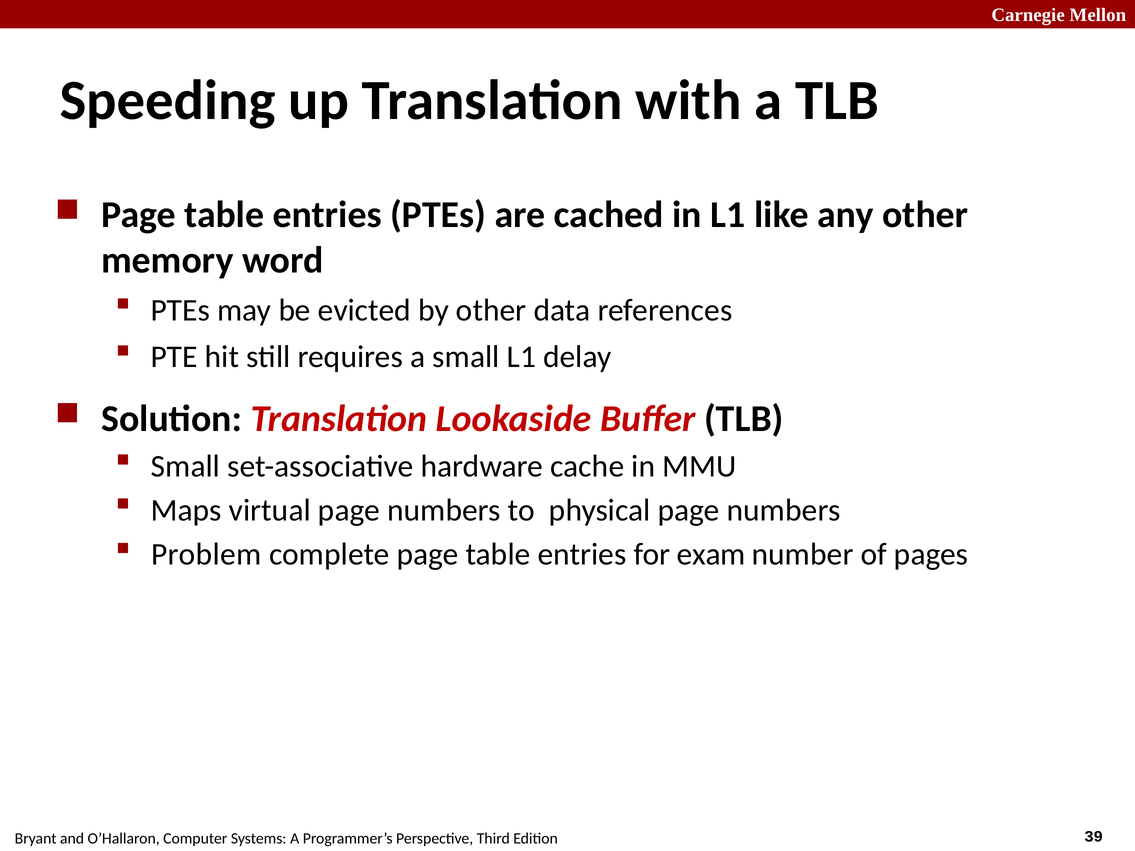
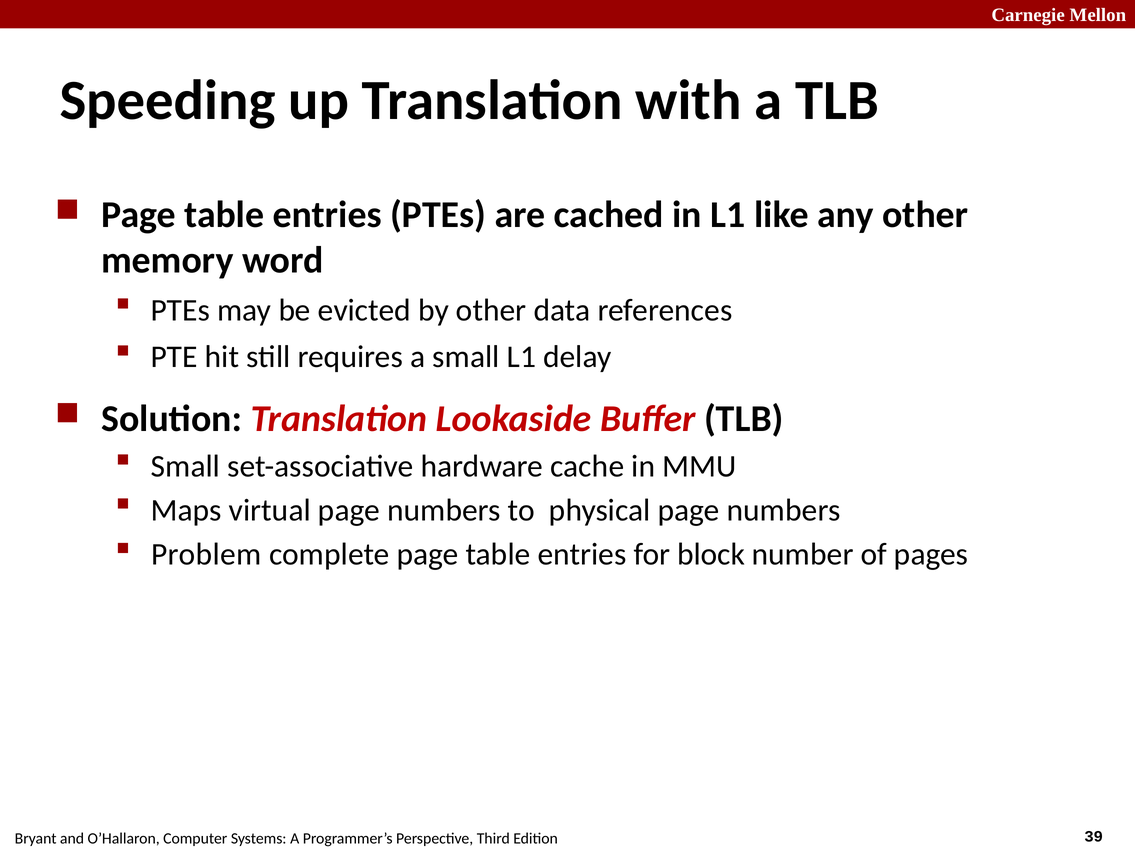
exam: exam -> block
